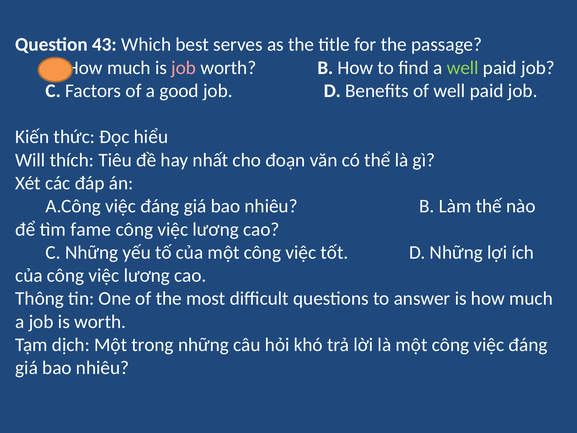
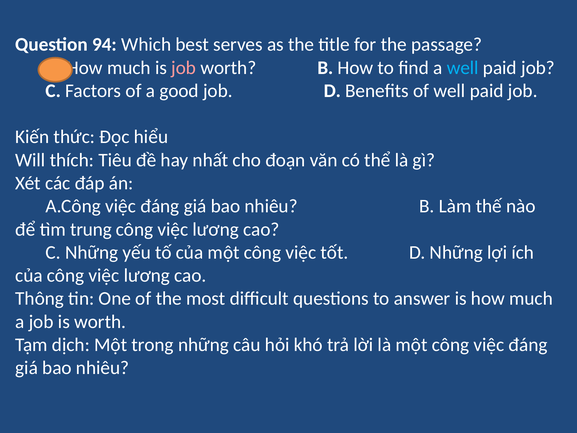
43: 43 -> 94
well at (463, 68) colour: light green -> light blue
fame: fame -> trung
